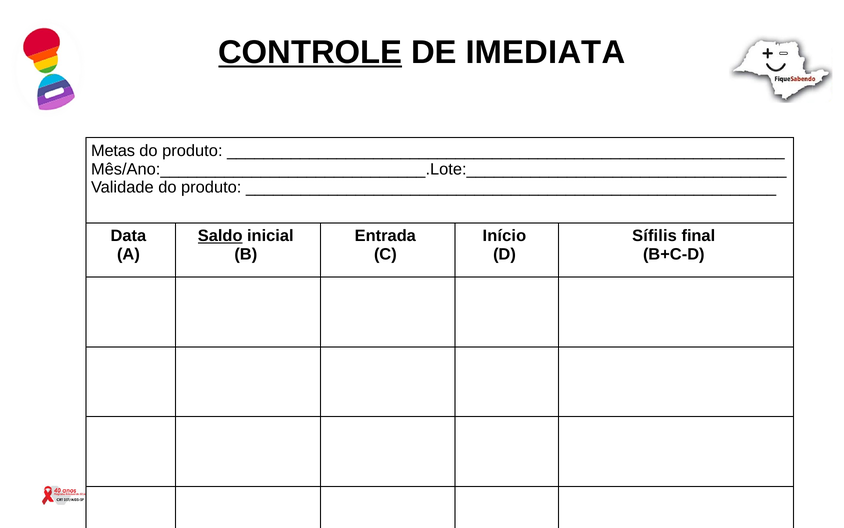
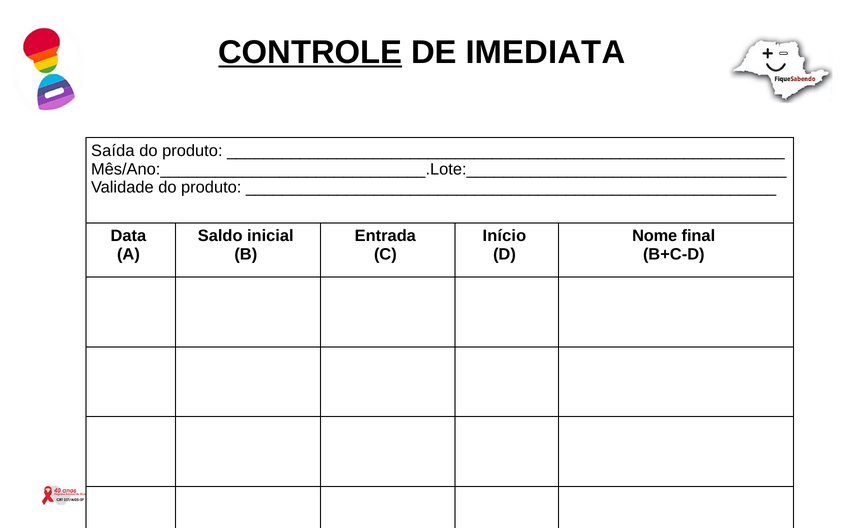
Metas: Metas -> Saída
Saldo underline: present -> none
Sífilis: Sífilis -> Nome
